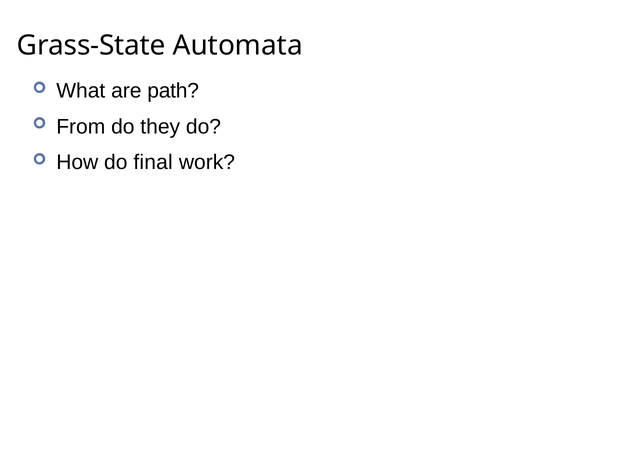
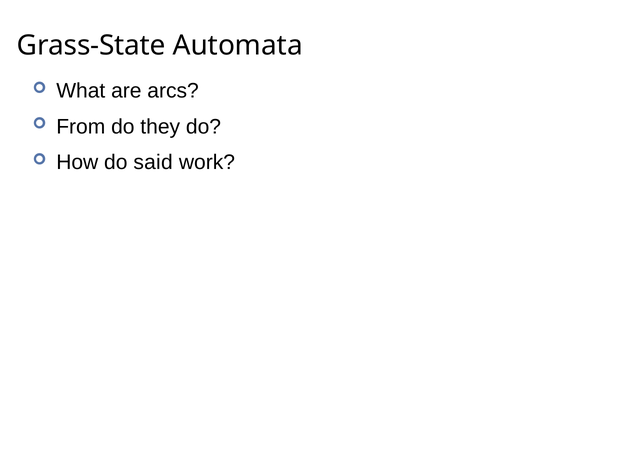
path: path -> arcs
final: final -> said
